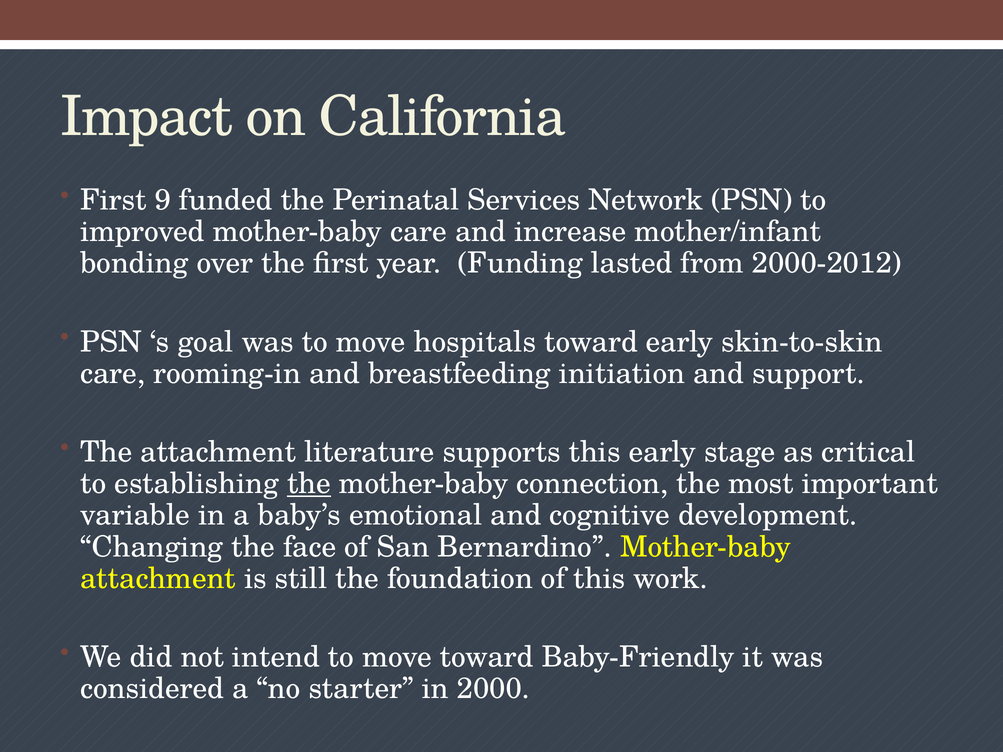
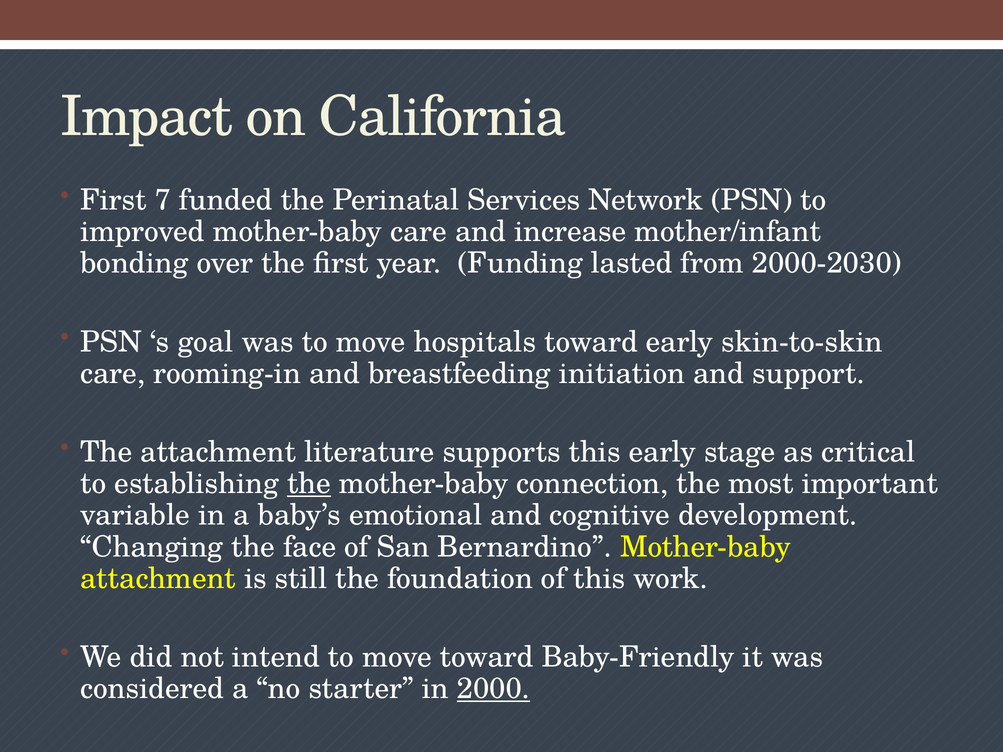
9: 9 -> 7
2000-2012: 2000-2012 -> 2000-2030
2000 underline: none -> present
